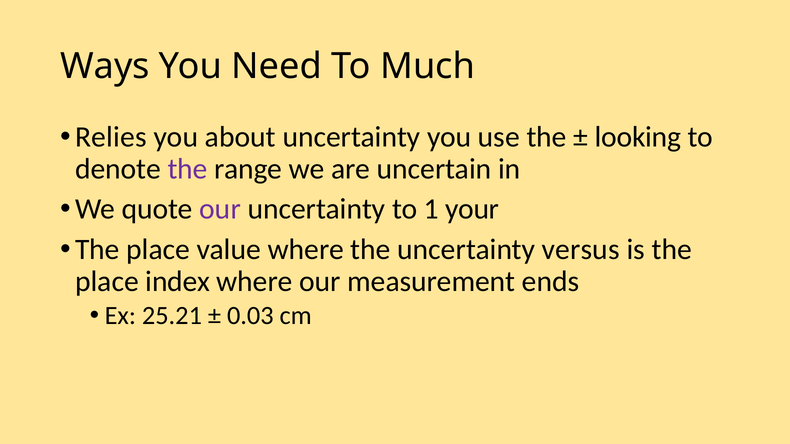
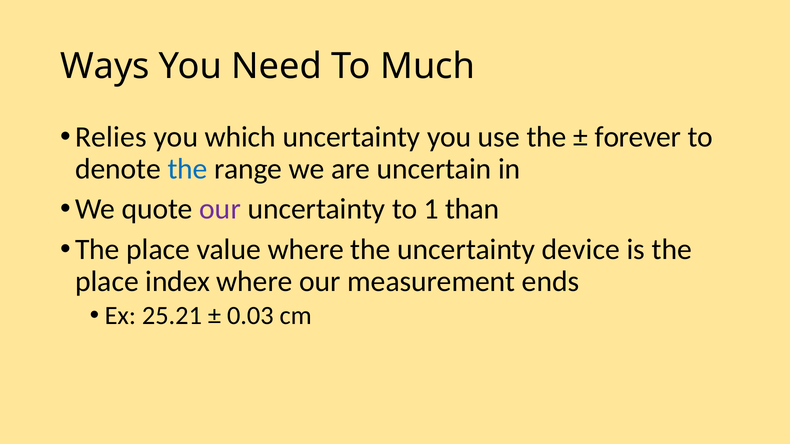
about: about -> which
looking: looking -> forever
the at (188, 169) colour: purple -> blue
your: your -> than
versus: versus -> device
